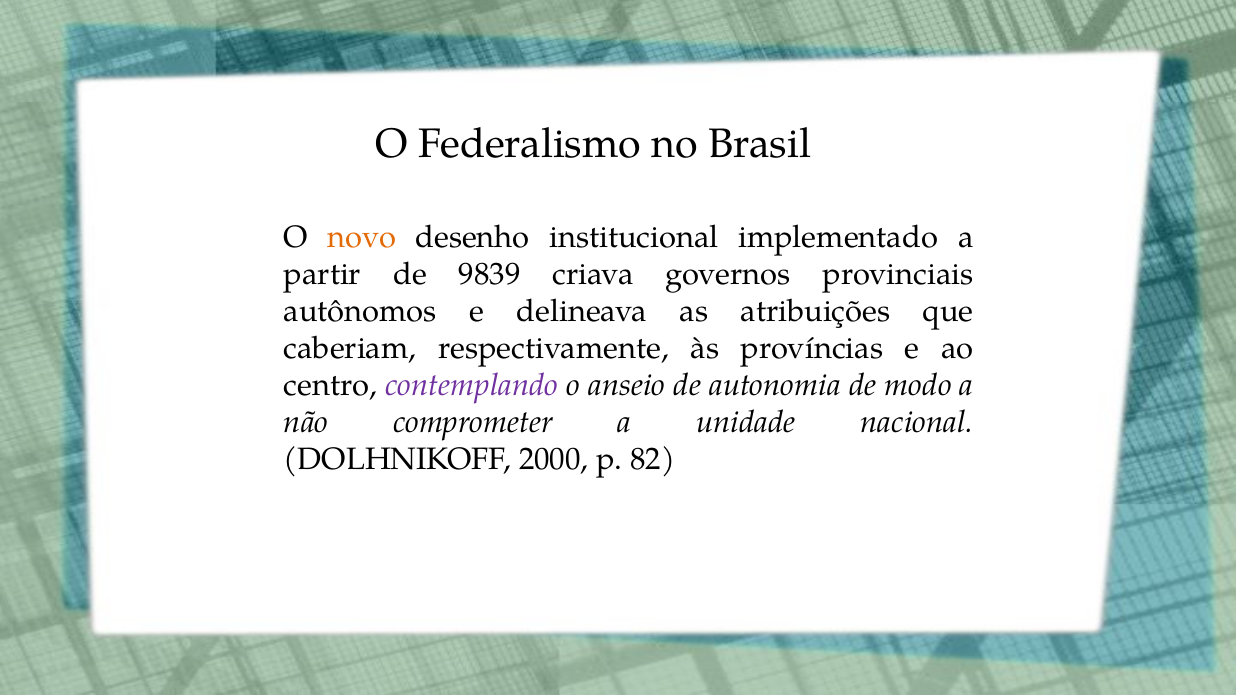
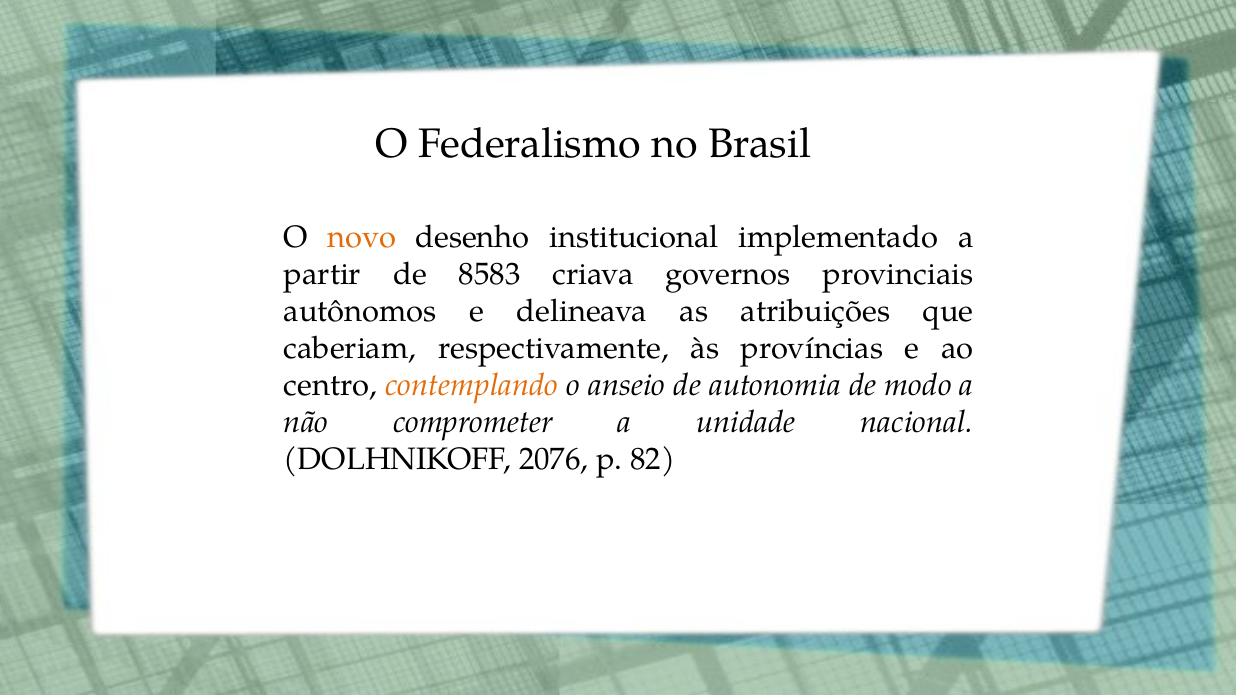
9839: 9839 -> 8583
contemplando colour: purple -> orange
2000: 2000 -> 2076
